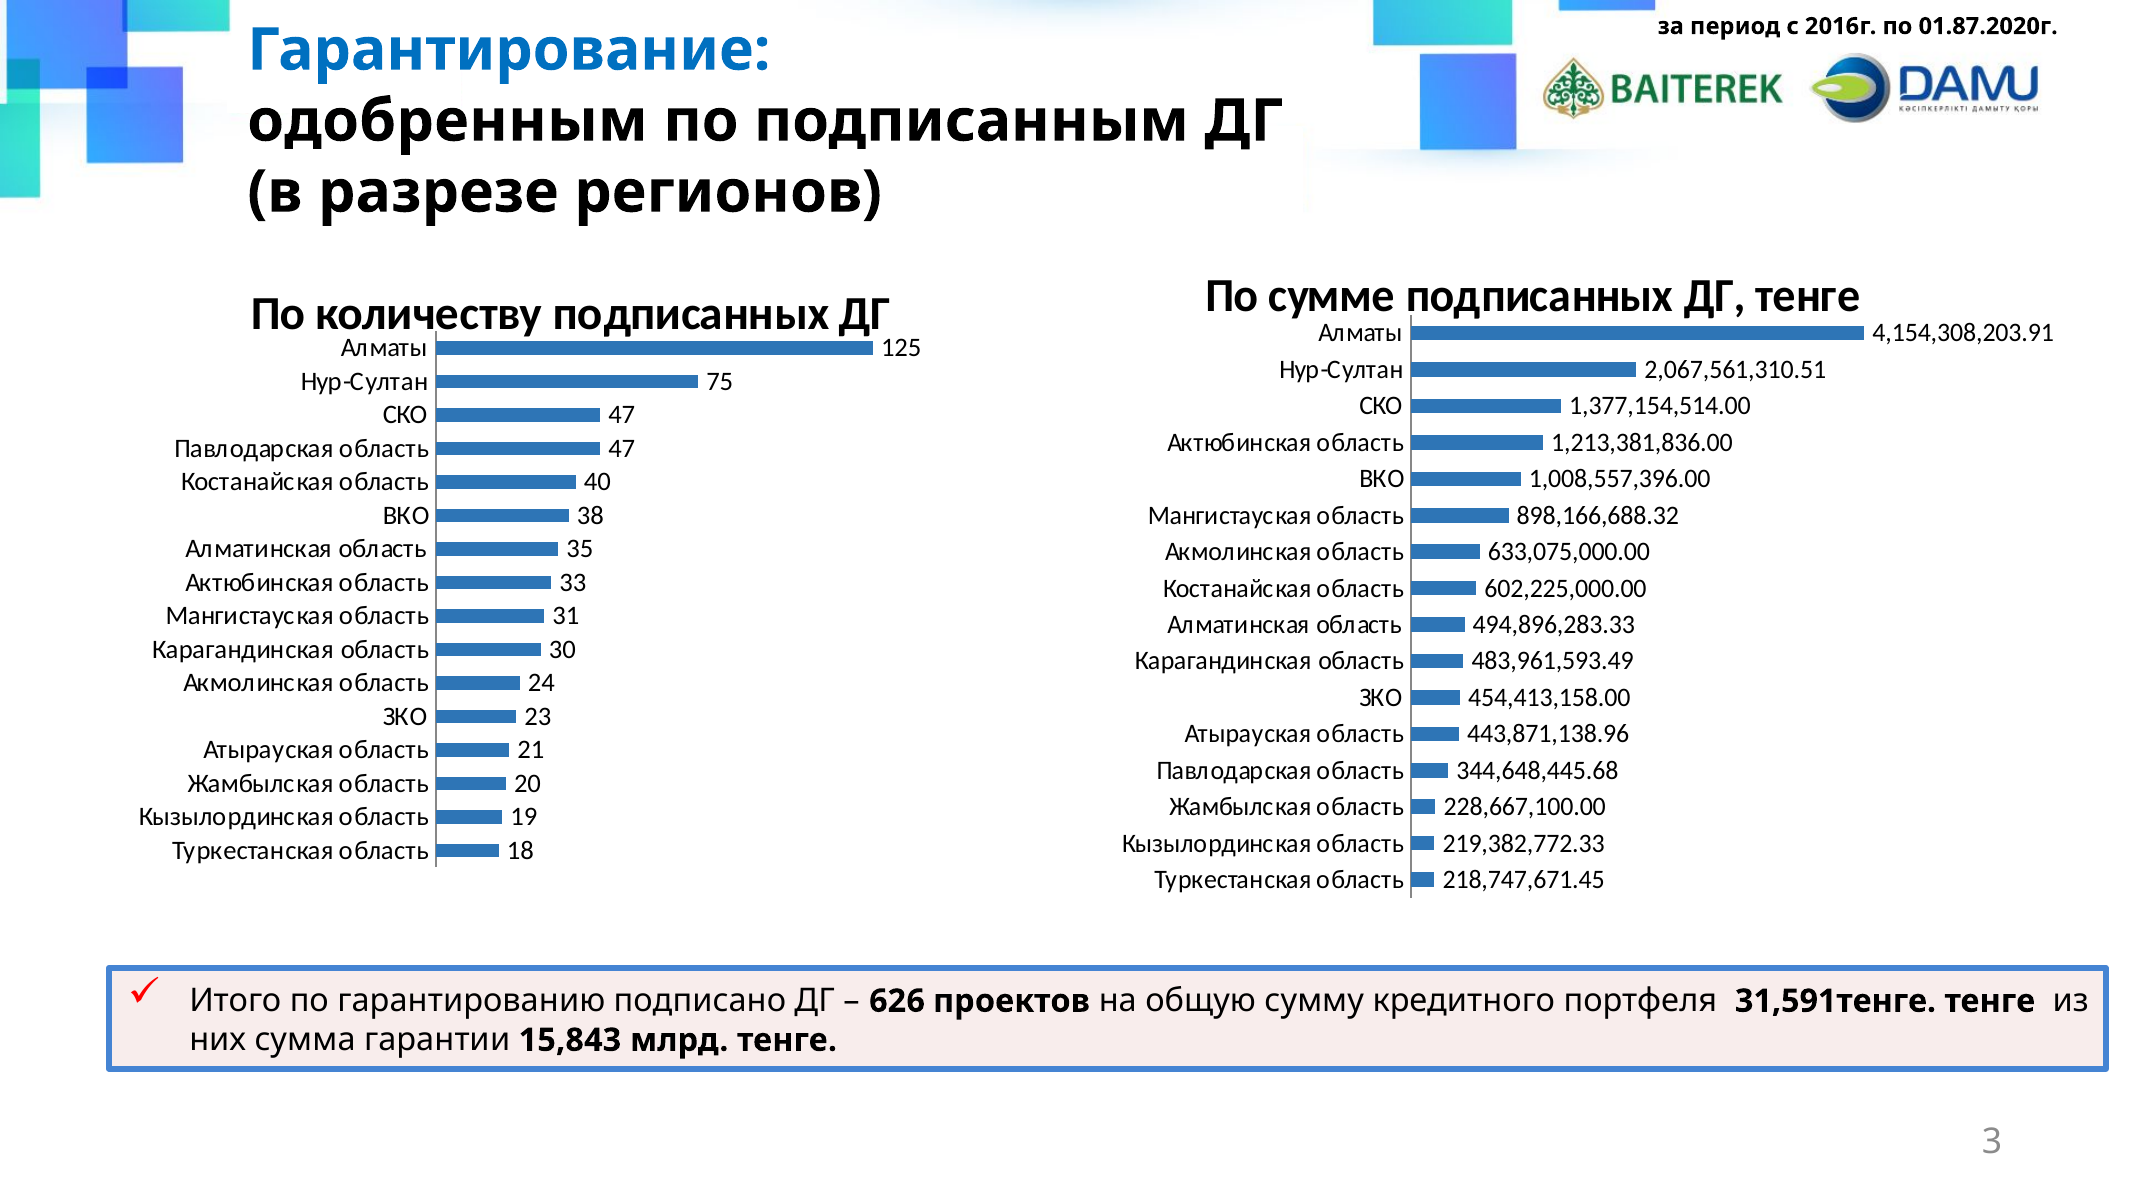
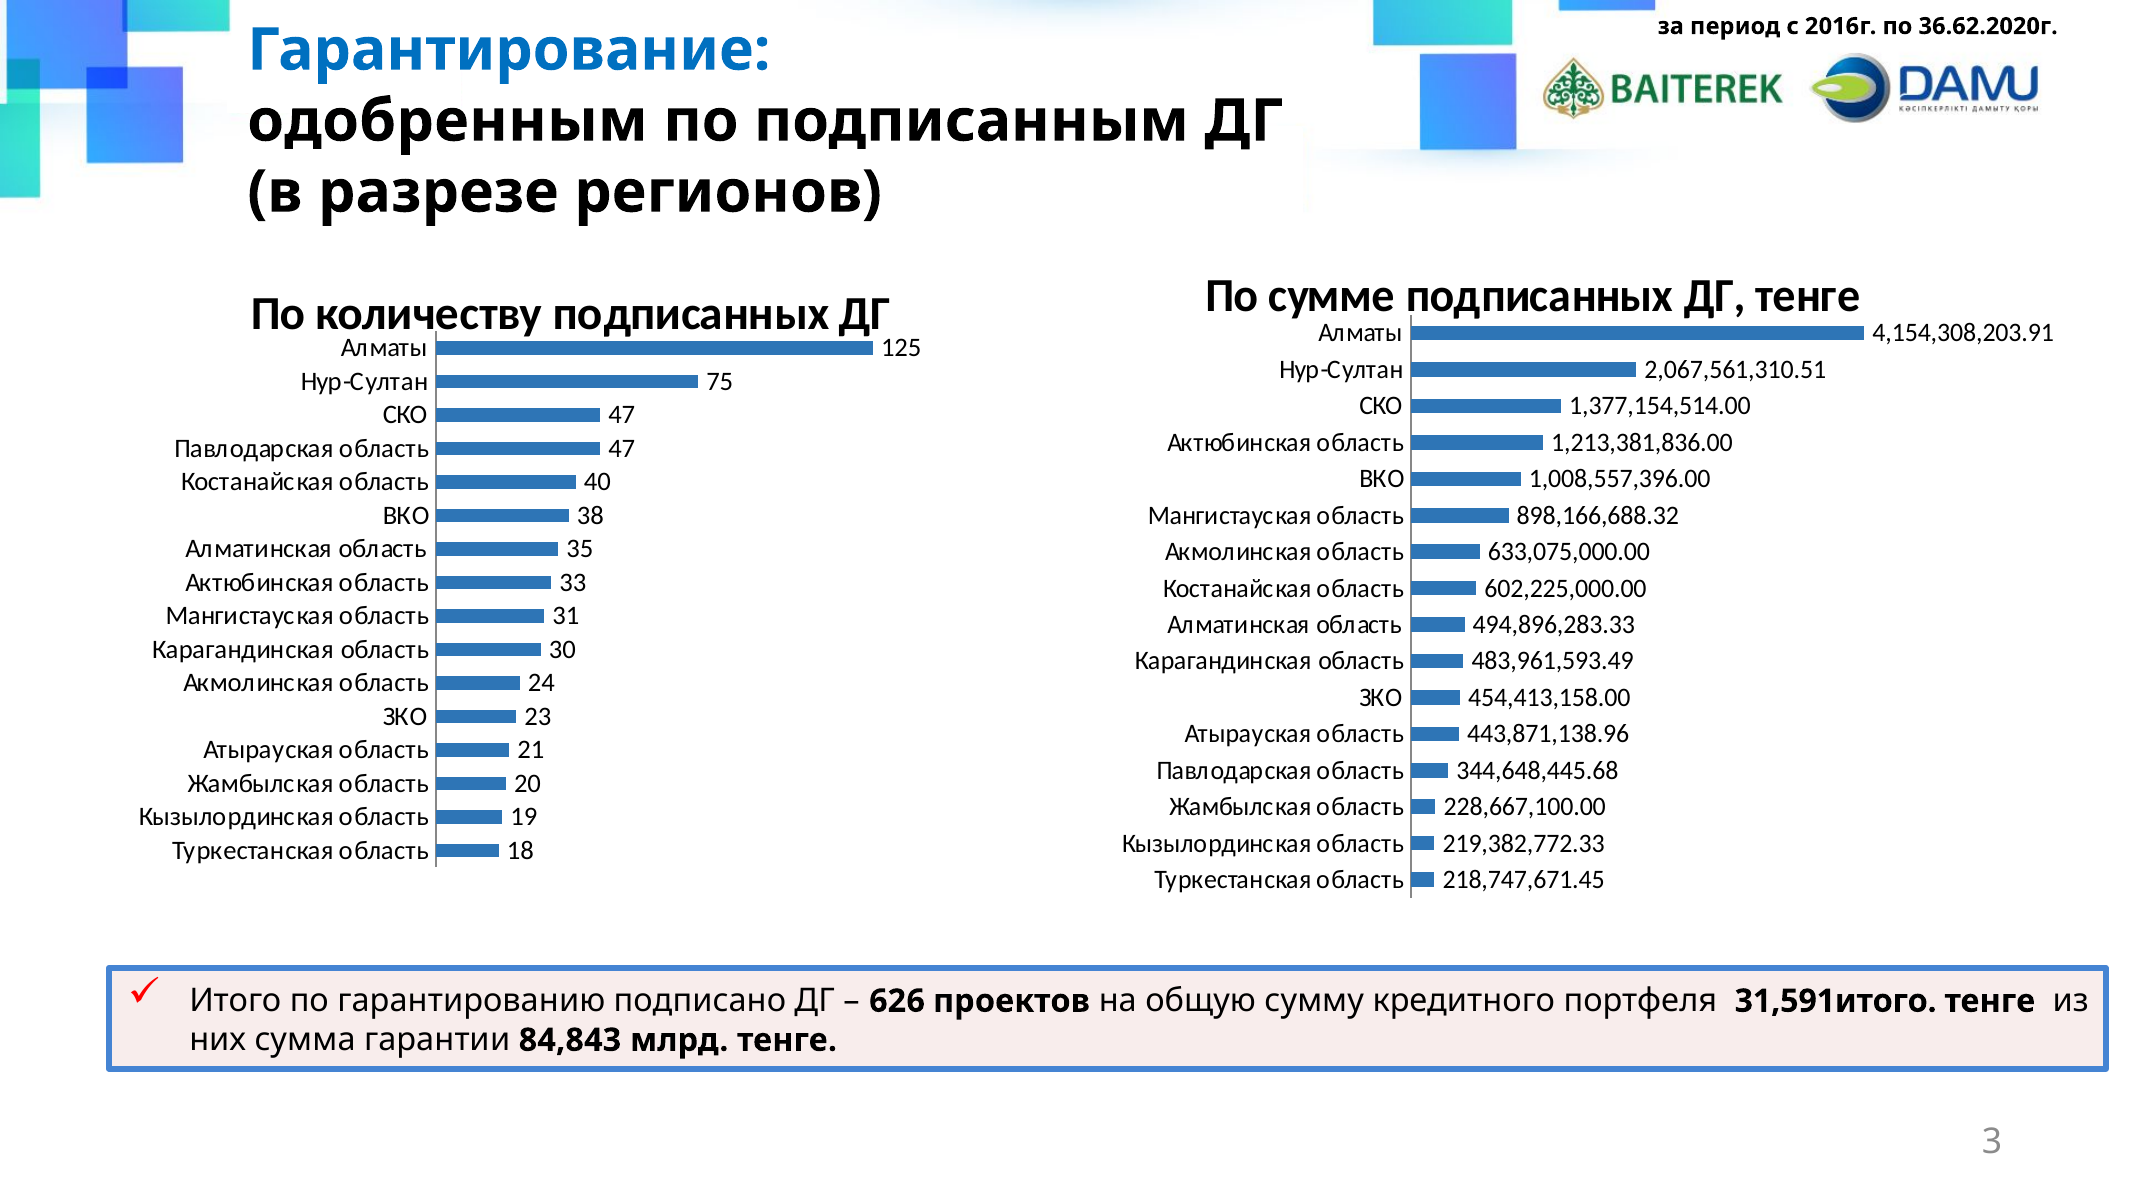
01.87.2020г: 01.87.2020г -> 36.62.2020г
31,591тенге: 31,591тенге -> 31,591итого
15,843: 15,843 -> 84,843
